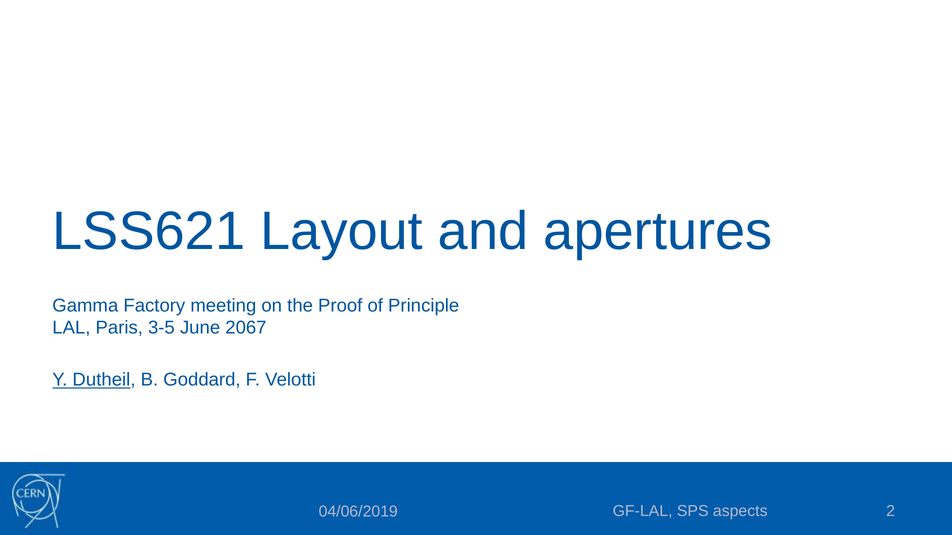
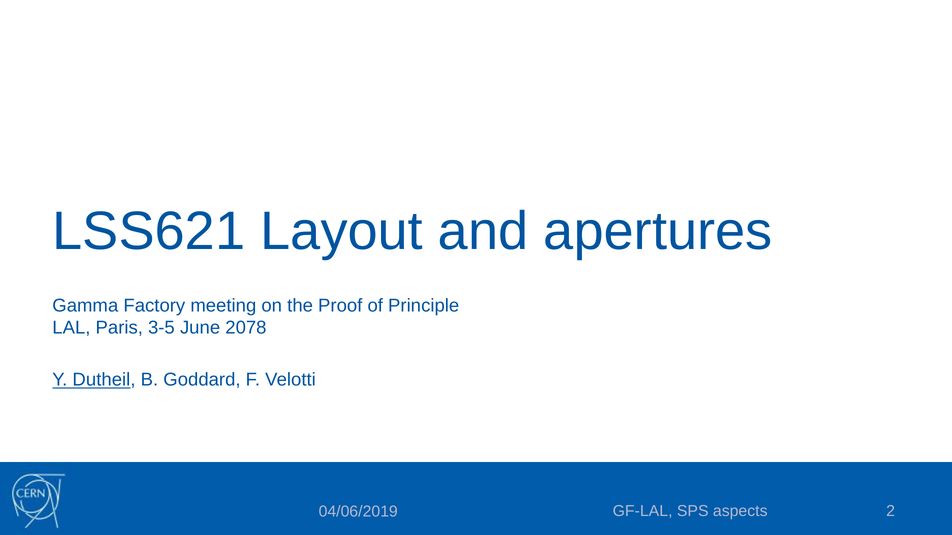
2067: 2067 -> 2078
